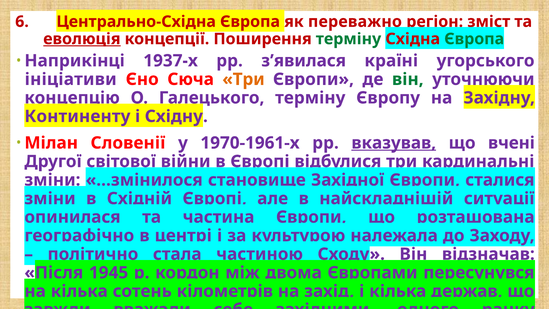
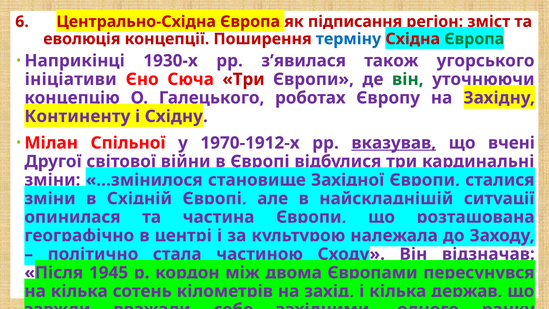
переважно: переважно -> підписання
еволюція underline: present -> none
терміну at (349, 39) colour: green -> blue
1937-х: 1937-х -> 1930-х
країні: країні -> також
Три at (244, 79) colour: orange -> red
терміну at (310, 98): терміну -> роботах
Словенії: Словенії -> Спільної
1970-1961-х: 1970-1961-х -> 1970-1912-х
